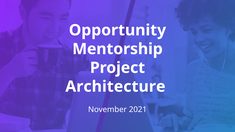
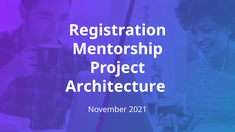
Opportunity: Opportunity -> Registration
